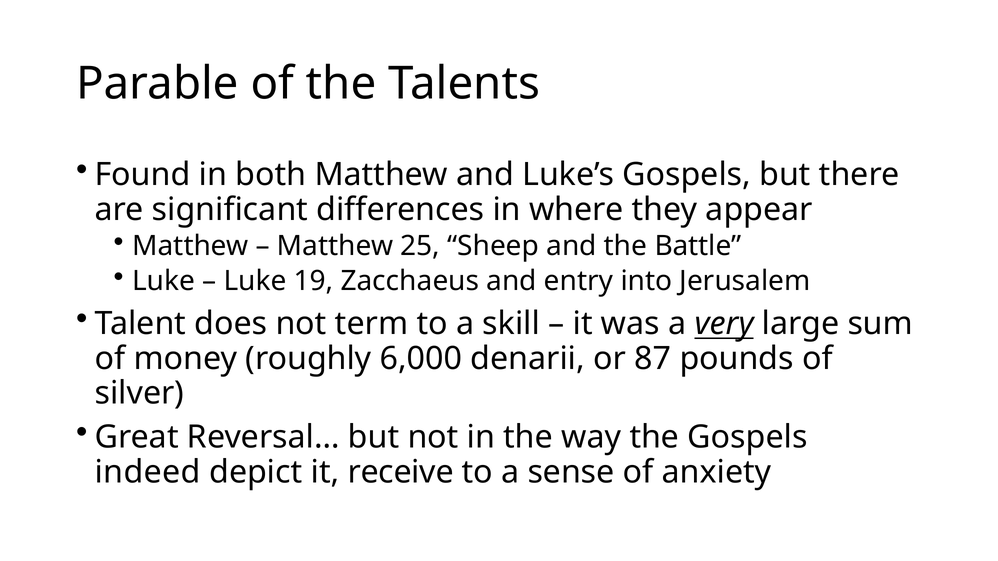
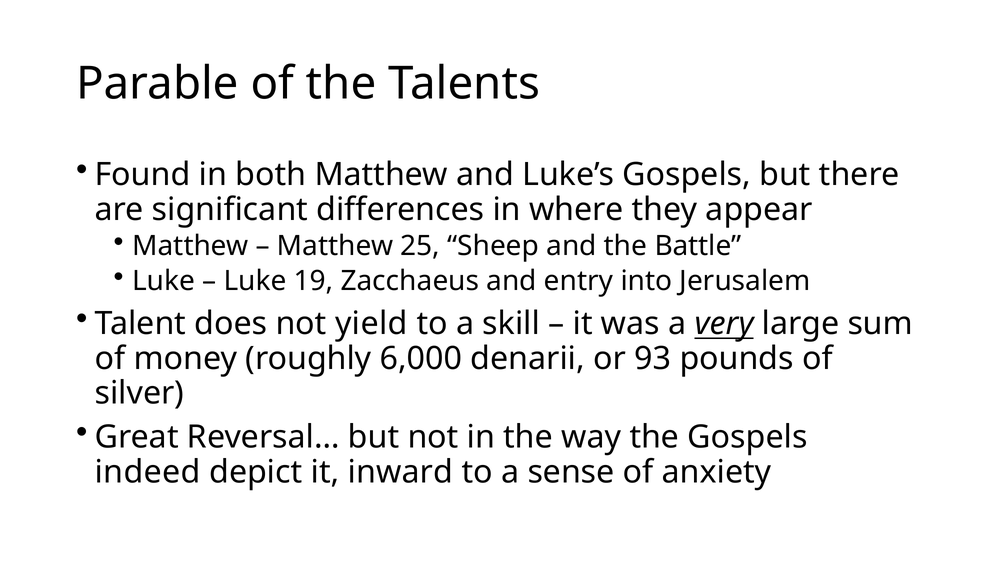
term: term -> yield
87: 87 -> 93
receive: receive -> inward
